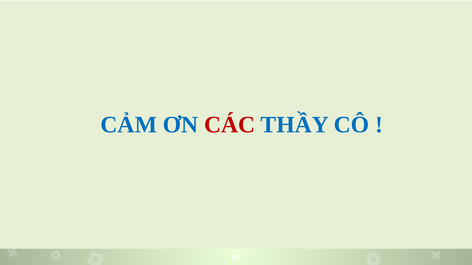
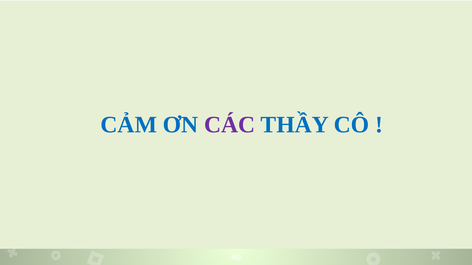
CÁC colour: red -> purple
